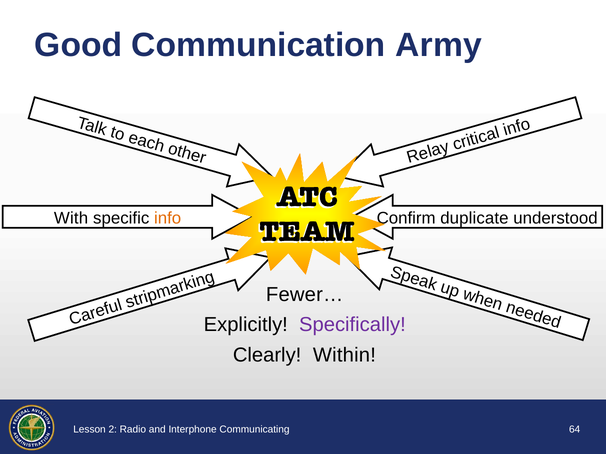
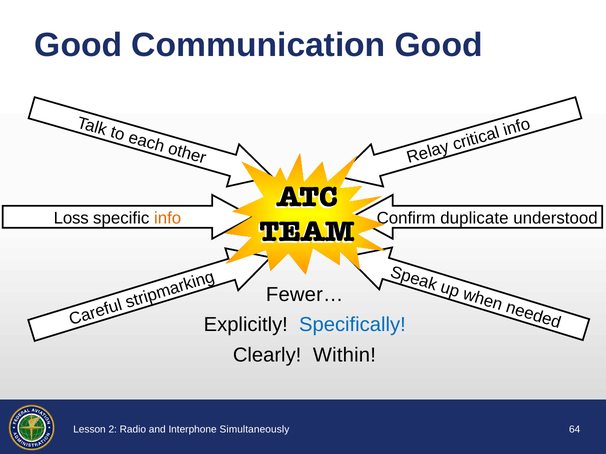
Communication Army: Army -> Good
With: With -> Loss
Specifically colour: purple -> blue
Communicating: Communicating -> Simultaneously
